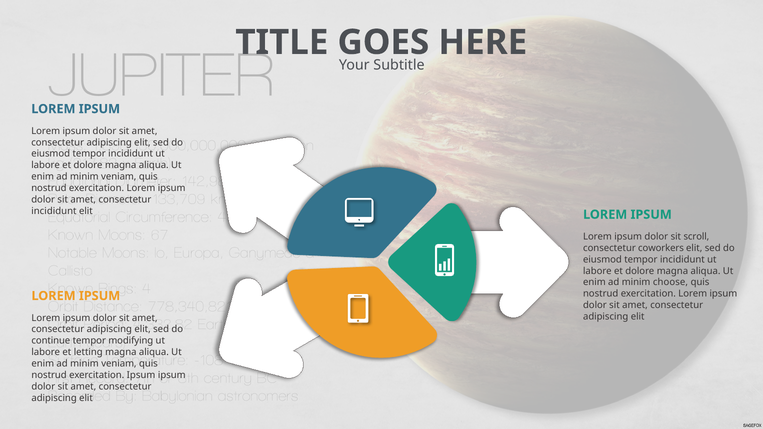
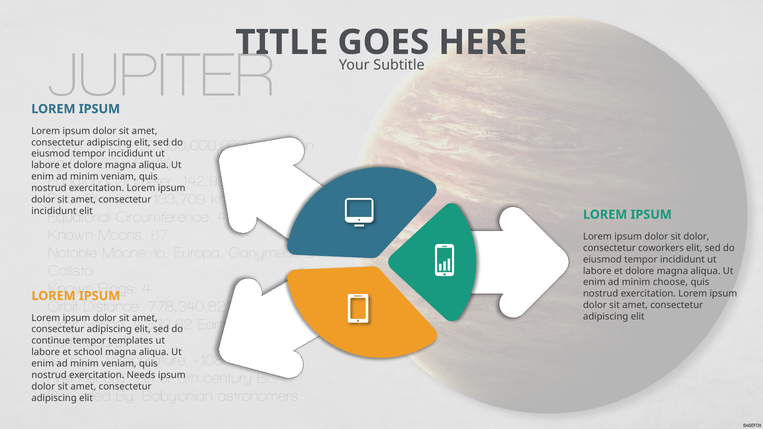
sit scroll: scroll -> dolor
modifying: modifying -> templates
letting: letting -> school
exercitation Ipsum: Ipsum -> Needs
